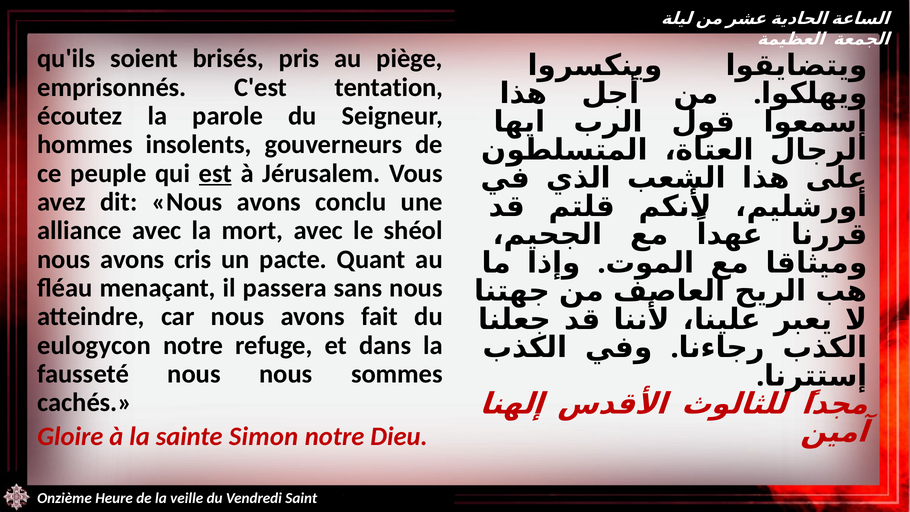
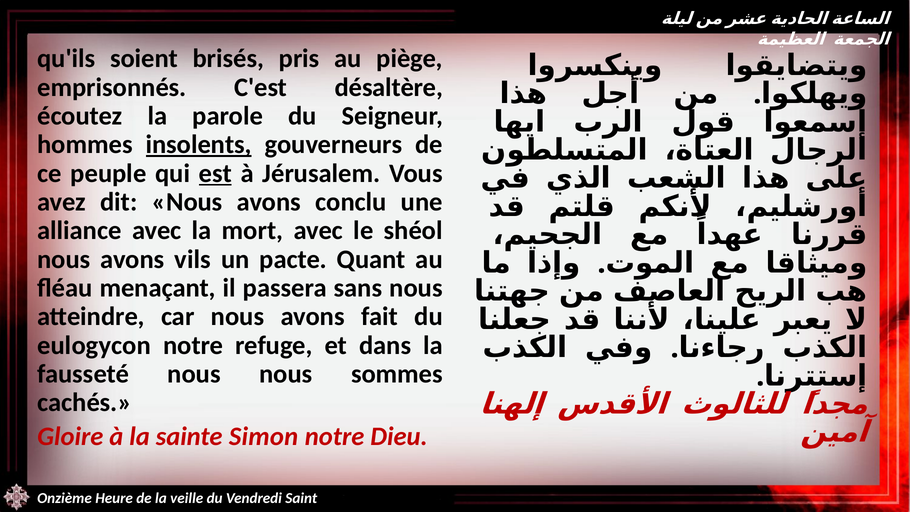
tentation: tentation -> désaltère
insolents underline: none -> present
cris: cris -> vils
